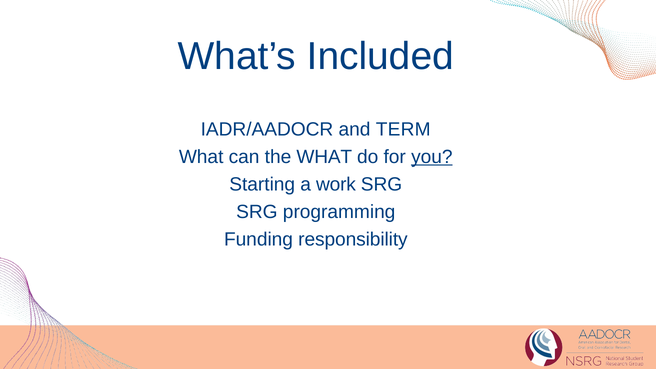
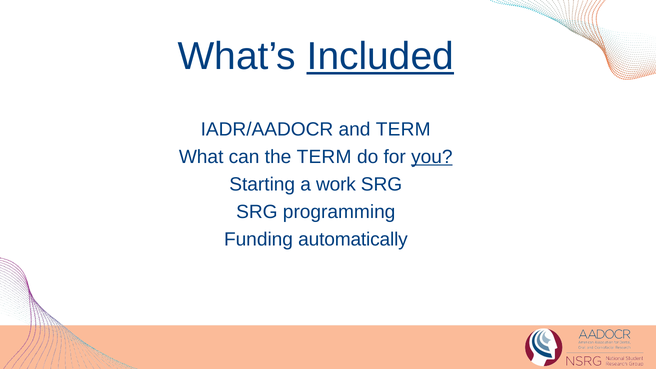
Included underline: none -> present
the WHAT: WHAT -> TERM
responsibility: responsibility -> automatically
